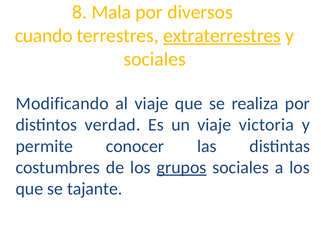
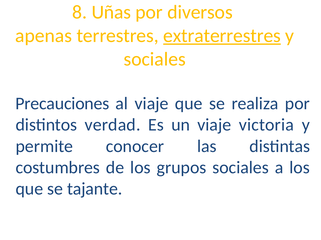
Mala: Mala -> Uñas
cuando: cuando -> apenas
Modificando: Modificando -> Precauciones
grupos underline: present -> none
